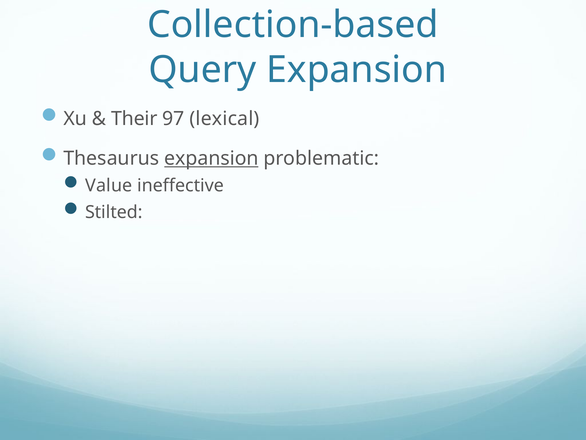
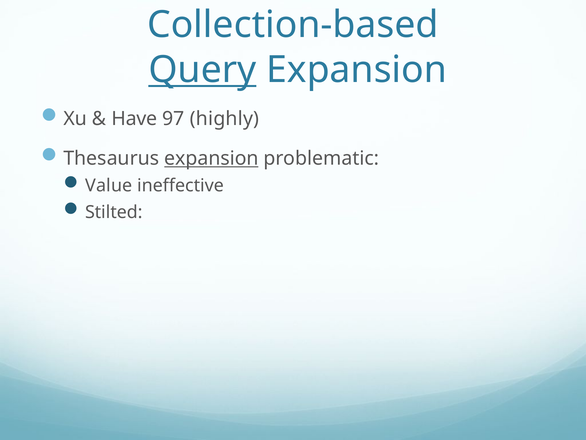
Query underline: none -> present
Their: Their -> Have
lexical: lexical -> highly
